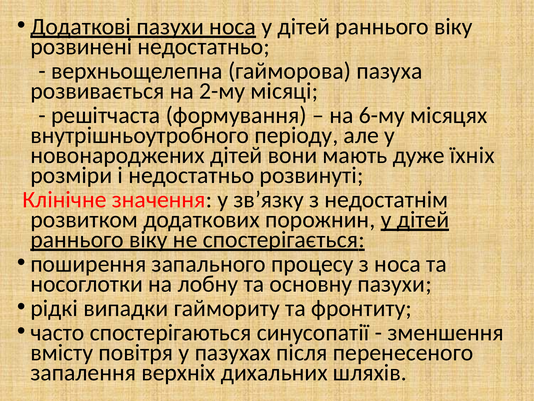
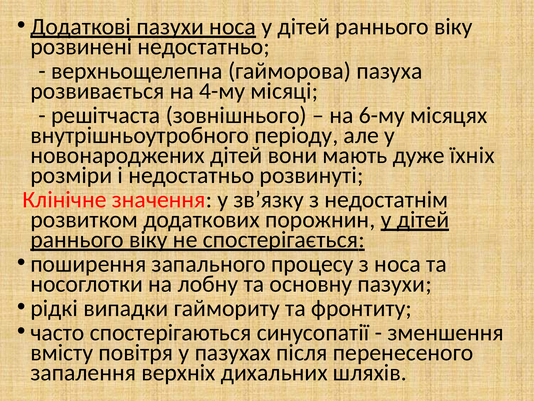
2-му: 2-му -> 4-му
формування: формування -> зовнішнього
